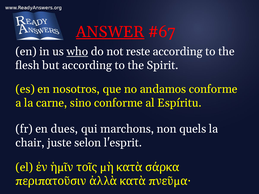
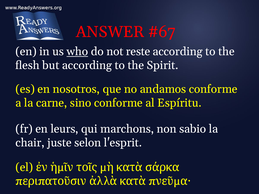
ANSWER underline: present -> none
dues: dues -> leurs
quels: quels -> sabio
